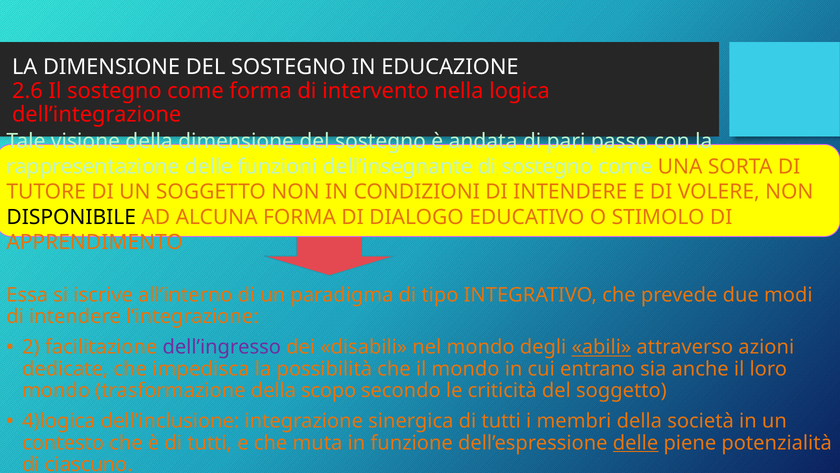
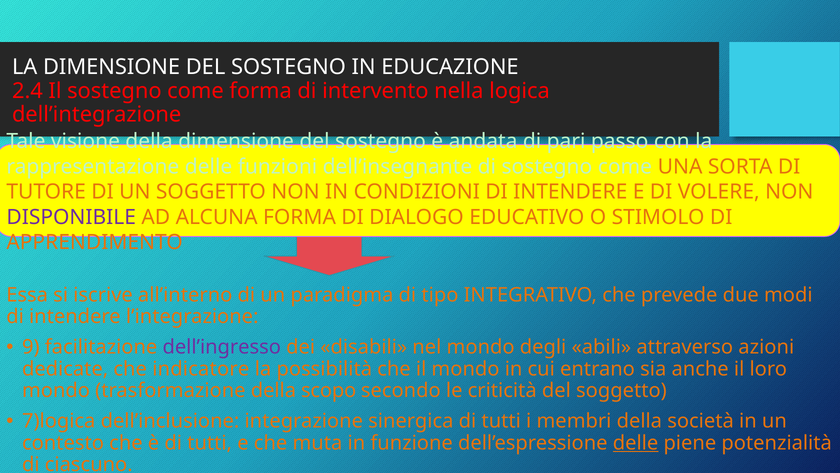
2.6: 2.6 -> 2.4
DISPONIBILE colour: black -> purple
2: 2 -> 9
abili underline: present -> none
impedisca: impedisca -> indicatore
4)logica: 4)logica -> 7)logica
